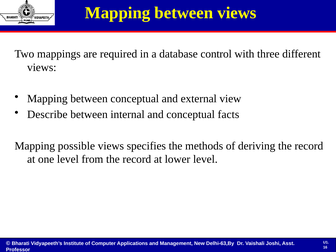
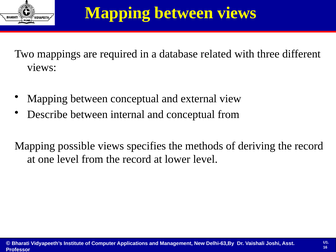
control: control -> related
conceptual facts: facts -> from
